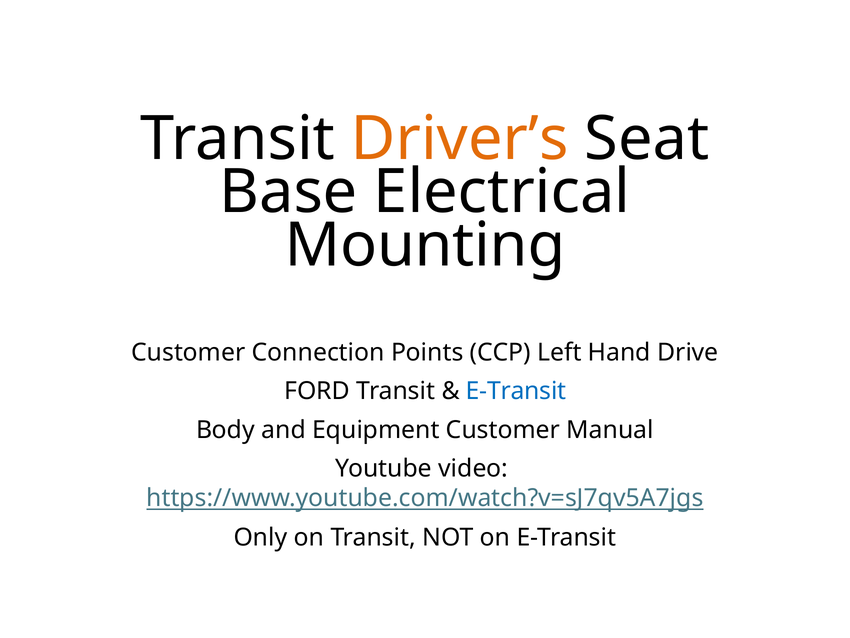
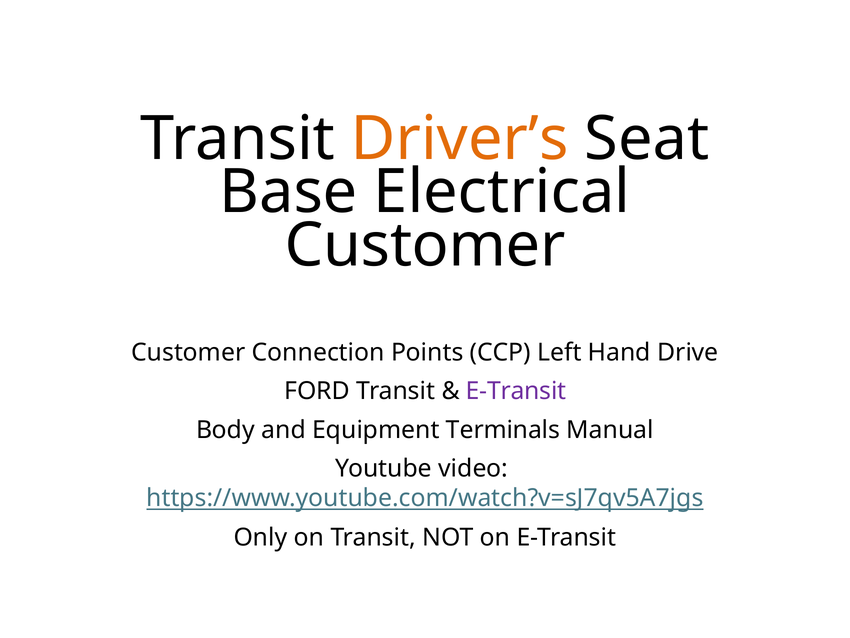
Mounting at (425, 245): Mounting -> Customer
E-Transit at (516, 391) colour: blue -> purple
Equipment Customer: Customer -> Terminals
